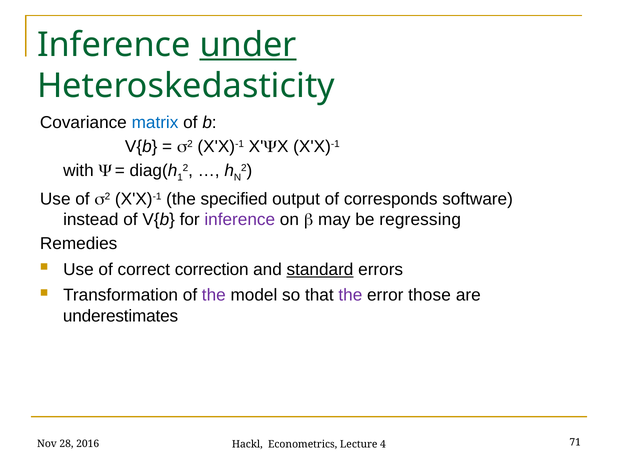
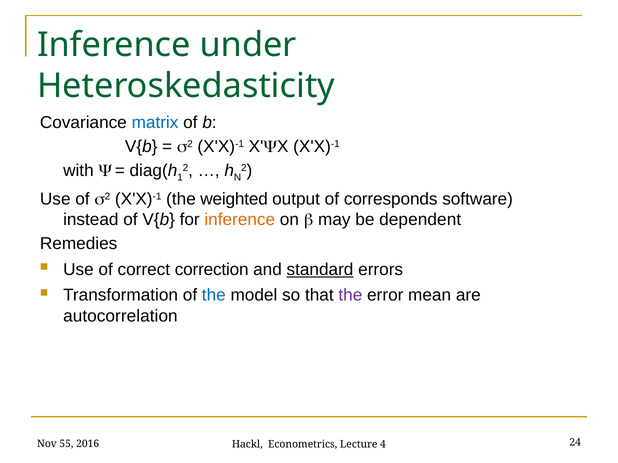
under underline: present -> none
specified: specified -> weighted
inference at (240, 220) colour: purple -> orange
regressing: regressing -> dependent
the at (214, 296) colour: purple -> blue
those: those -> mean
underestimates: underestimates -> autocorrelation
28: 28 -> 55
71: 71 -> 24
